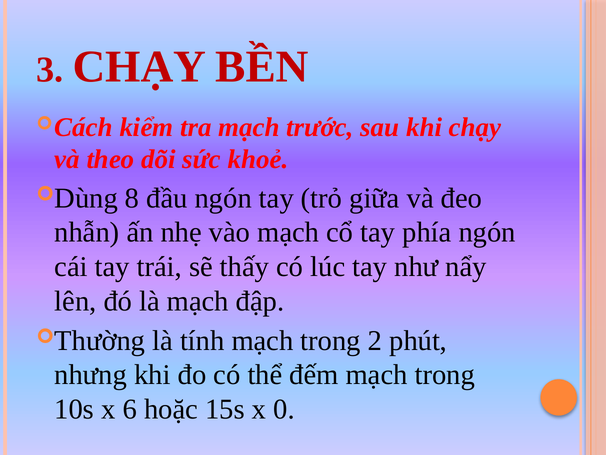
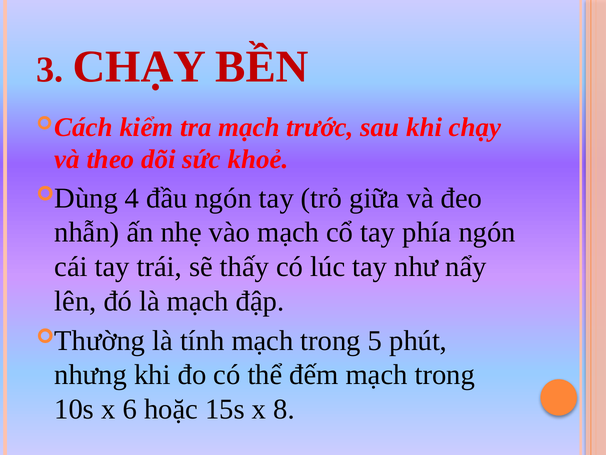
8: 8 -> 4
2: 2 -> 5
0: 0 -> 8
